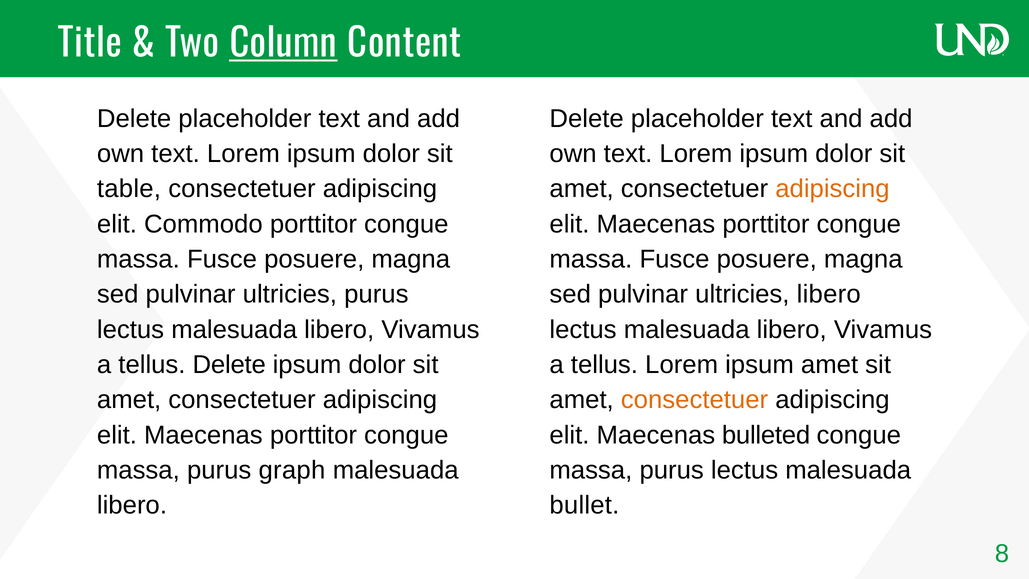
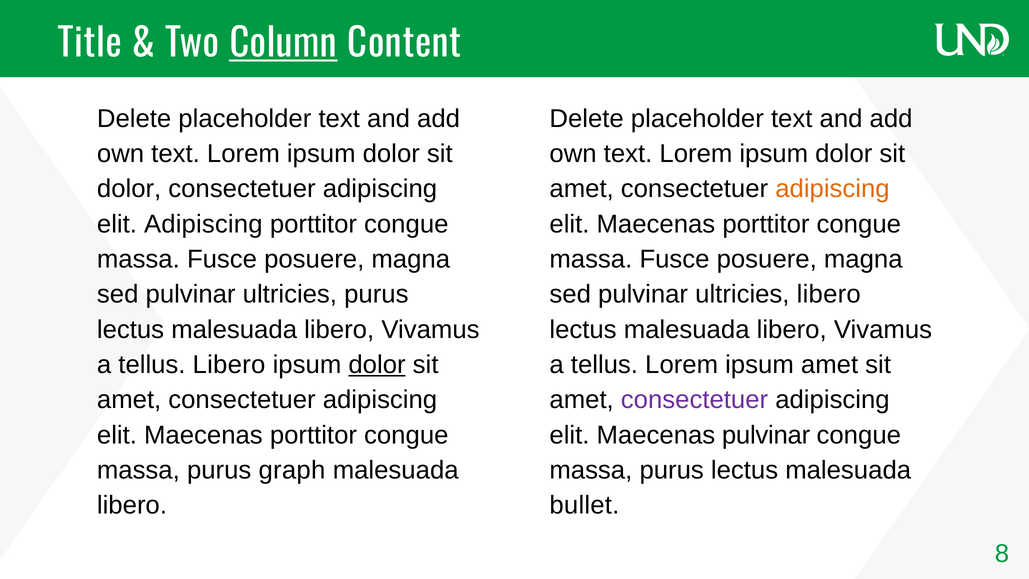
table at (129, 189): table -> dolor
elit Commodo: Commodo -> Adipiscing
tellus Delete: Delete -> Libero
dolor at (377, 365) underline: none -> present
consectetuer at (695, 400) colour: orange -> purple
Maecenas bulleted: bulleted -> pulvinar
